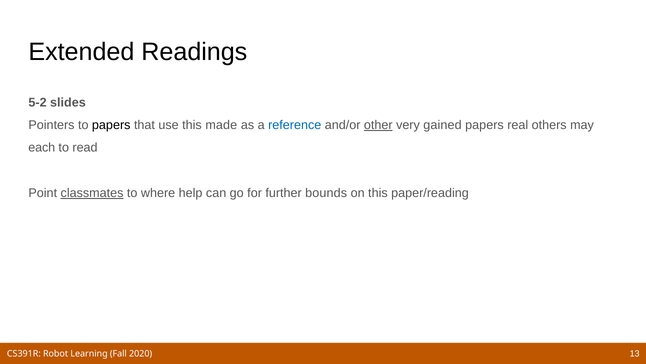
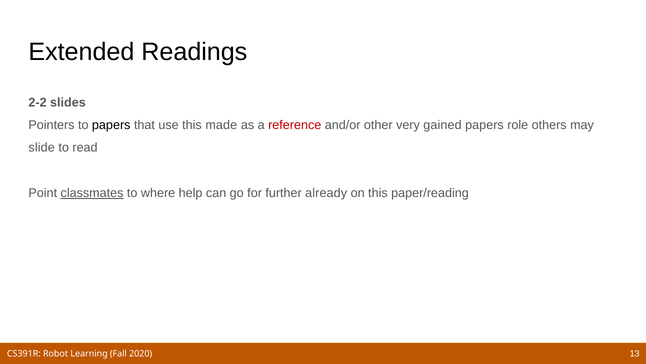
5-2: 5-2 -> 2-2
reference colour: blue -> red
other underline: present -> none
real: real -> role
each: each -> slide
bounds: bounds -> already
